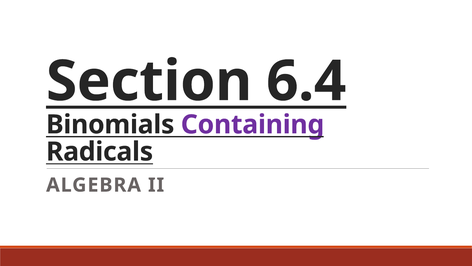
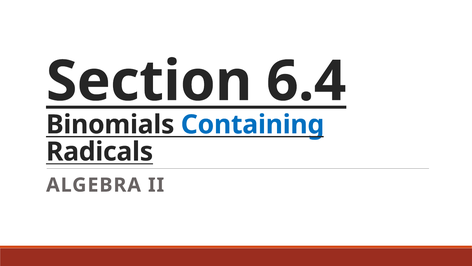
Containing colour: purple -> blue
